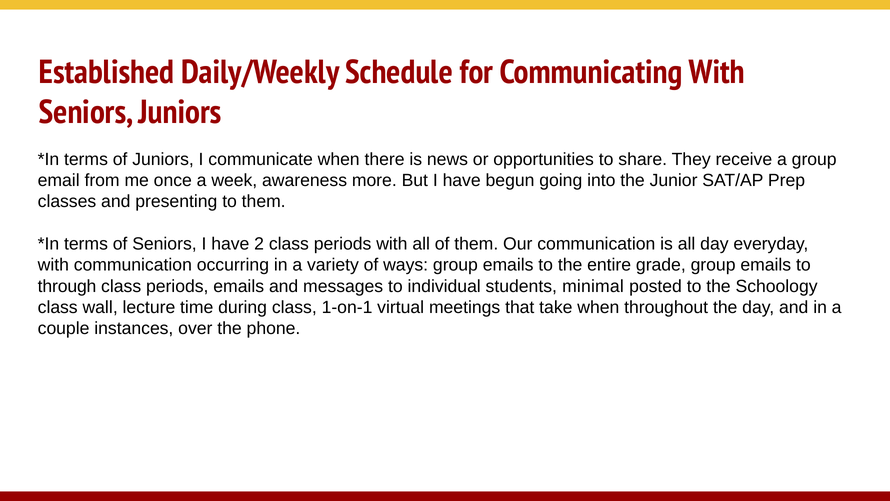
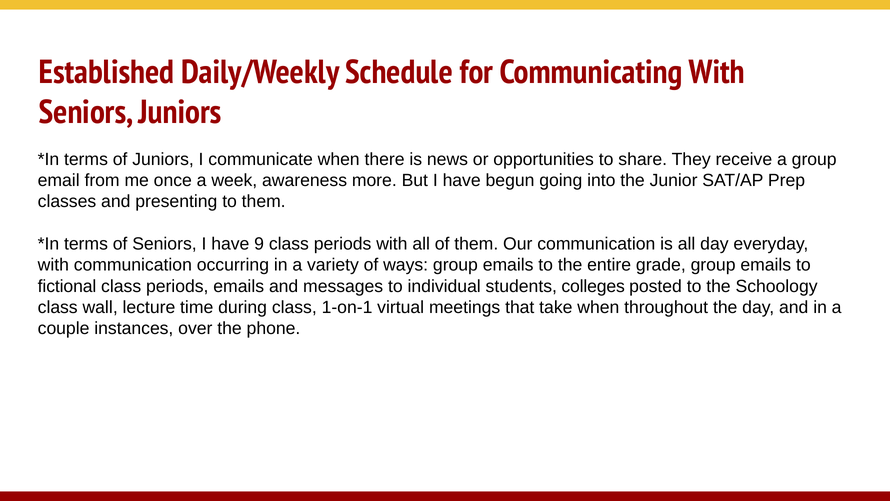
2: 2 -> 9
through: through -> fictional
minimal: minimal -> colleges
